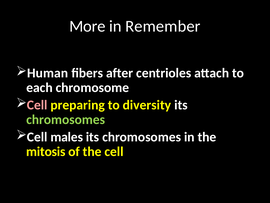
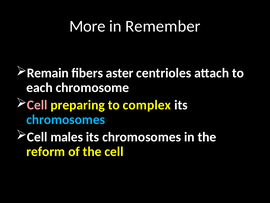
Human: Human -> Remain
after: after -> aster
diversity: diversity -> complex
chromosomes at (66, 119) colour: light green -> light blue
mitosis: mitosis -> reform
